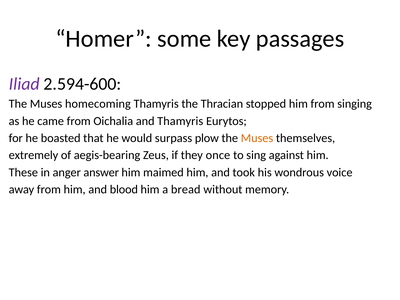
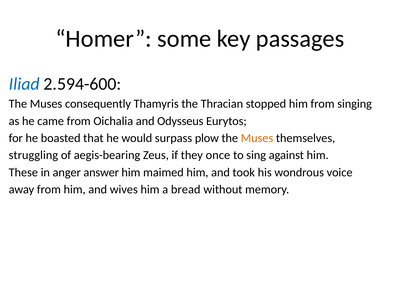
Iliad colour: purple -> blue
homecoming: homecoming -> consequently
and Thamyris: Thamyris -> Odysseus
extremely: extremely -> struggling
blood: blood -> wives
